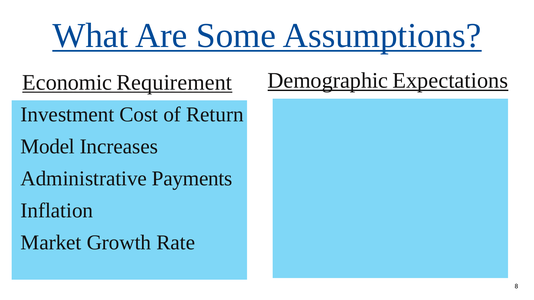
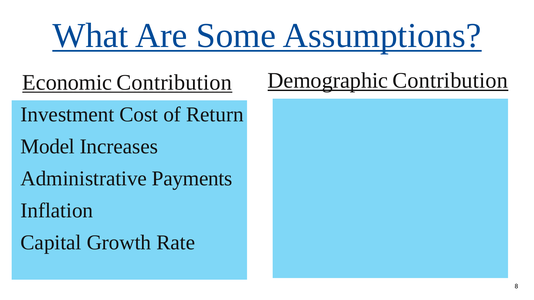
Economic Requirement: Requirement -> Contribution
Demographic Expectations: Expectations -> Contribution
Market: Market -> Capital
